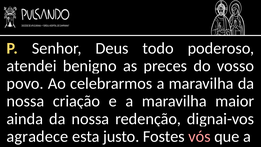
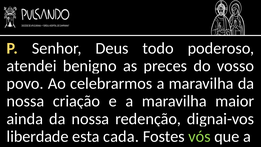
agradece: agradece -> liberdade
justo: justo -> cada
vós colour: pink -> light green
